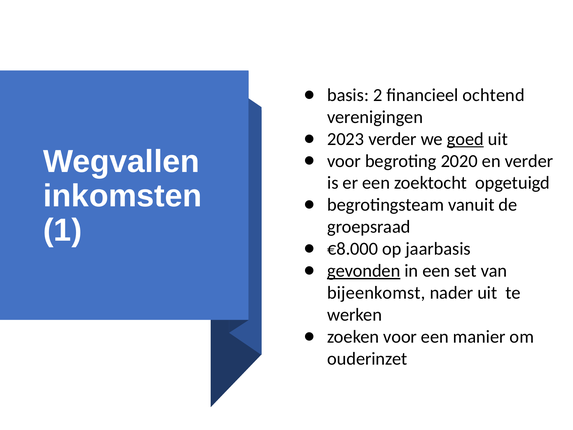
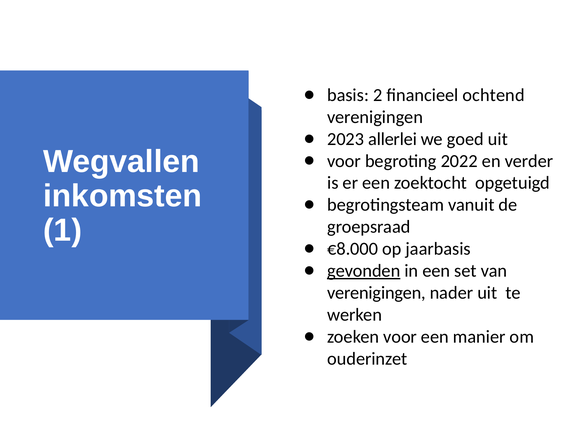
2023 verder: verder -> allerlei
goed underline: present -> none
2020: 2020 -> 2022
bijeenkomst at (376, 293): bijeenkomst -> verenigingen
